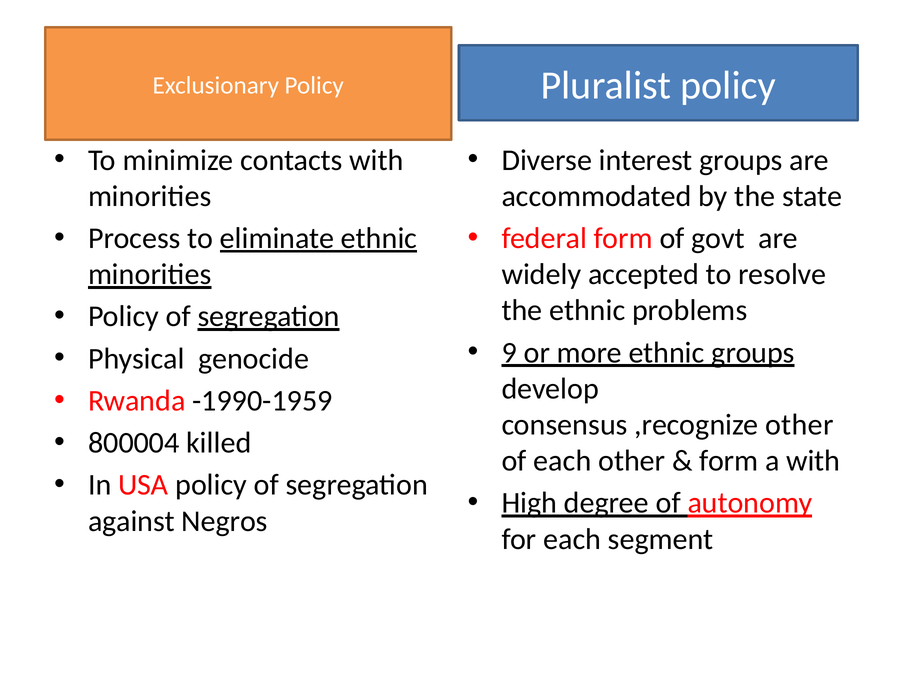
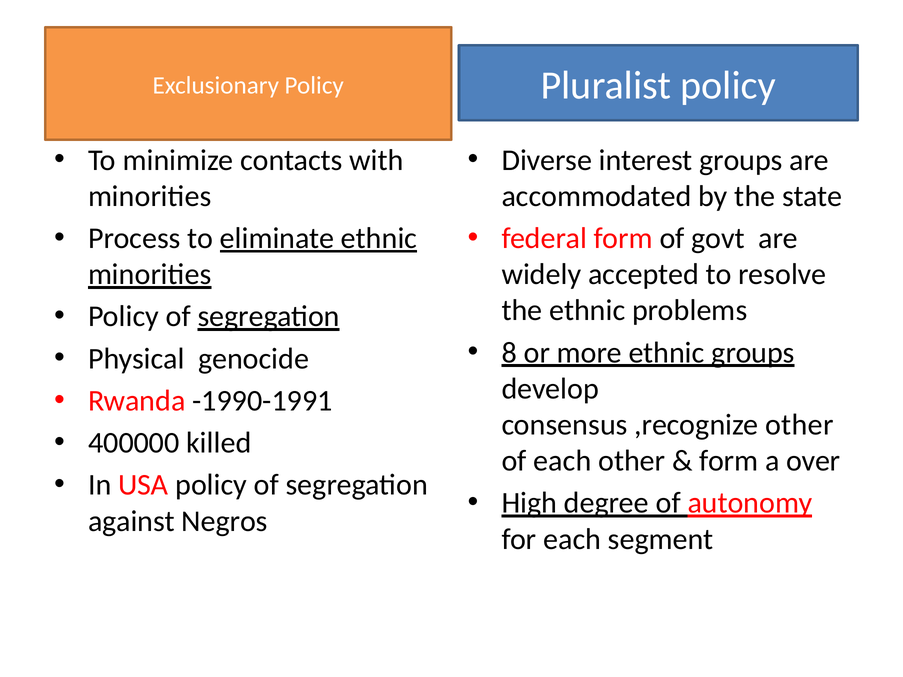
9: 9 -> 8
-1990-1959: -1990-1959 -> -1990-1991
800004: 800004 -> 400000
a with: with -> over
